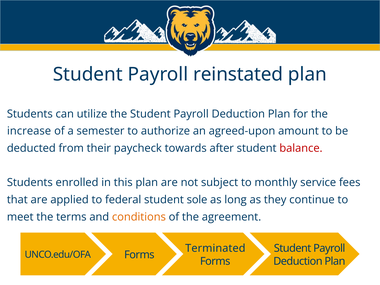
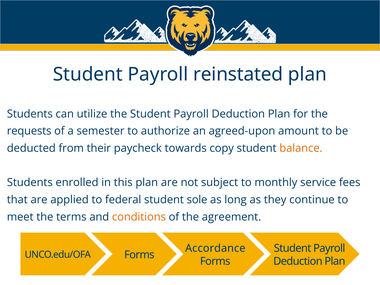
increase: increase -> requests
after: after -> copy
balance colour: red -> orange
Terminated: Terminated -> Accordance
